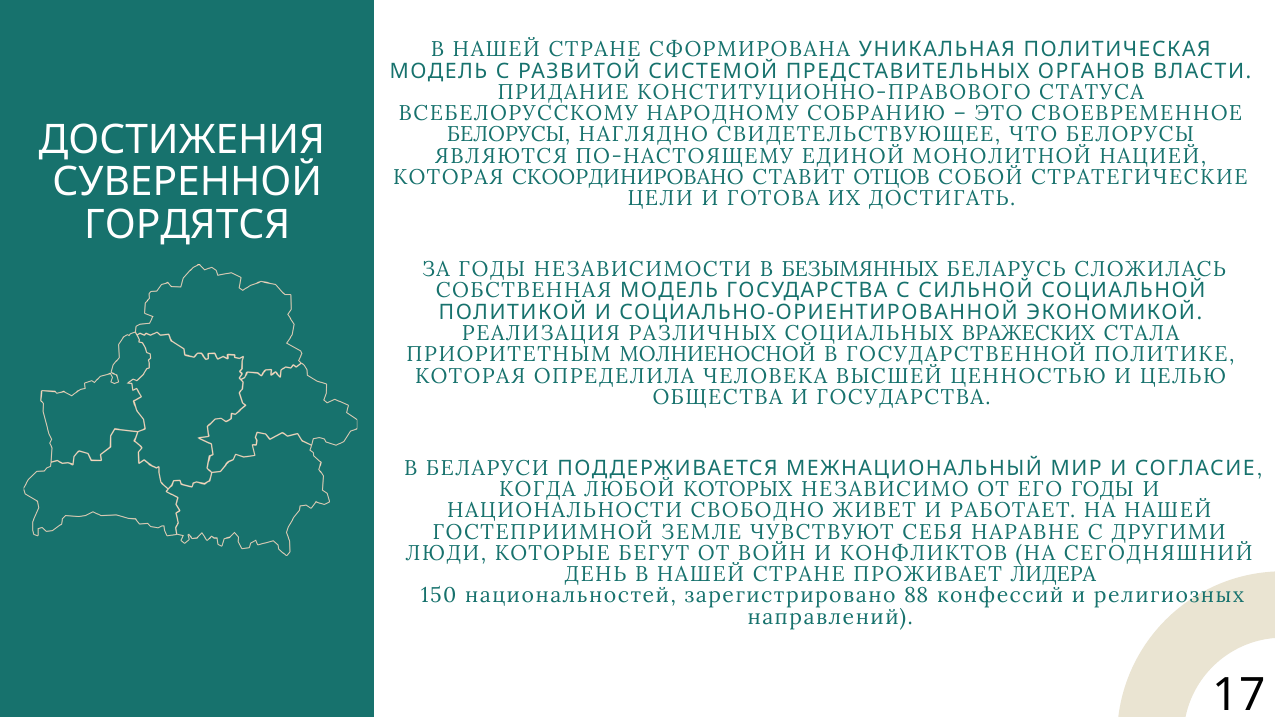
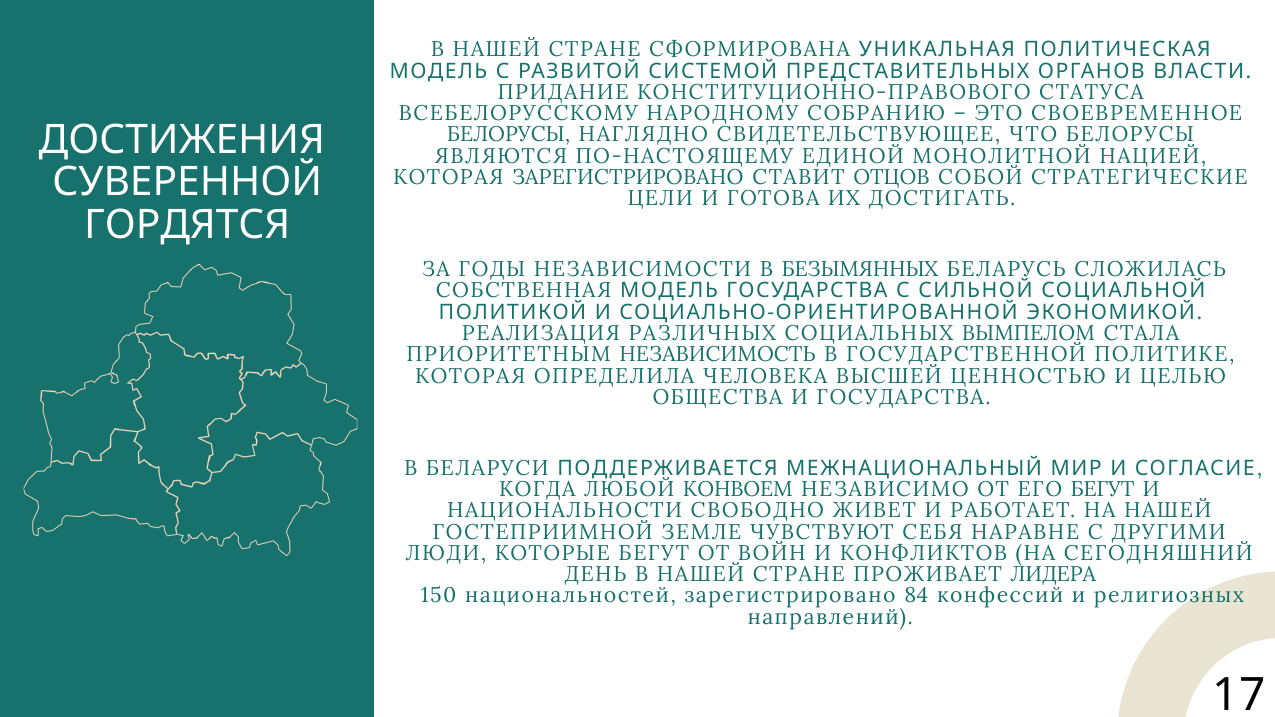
КОТОРАЯ СКООРДИНИРОВАНО: СКООРДИНИРОВАНО -> ЗАРЕГИСТРИРОВАНО
ВРАЖЕСКИХ: ВРАЖЕСКИХ -> ВЫМПЕЛОМ
МОЛНИЕНОСНОЙ: МОЛНИЕНОСНОЙ -> НЕЗАВИСИМОСТЬ
КОТОРЫХ: КОТОРЫХ -> КОНВОЕМ
ЕГО ГОДЫ: ГОДЫ -> БЕГУТ
88: 88 -> 84
